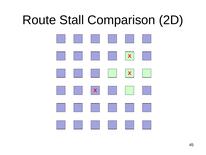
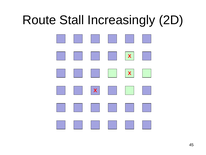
Comparison: Comparison -> Increasingly
